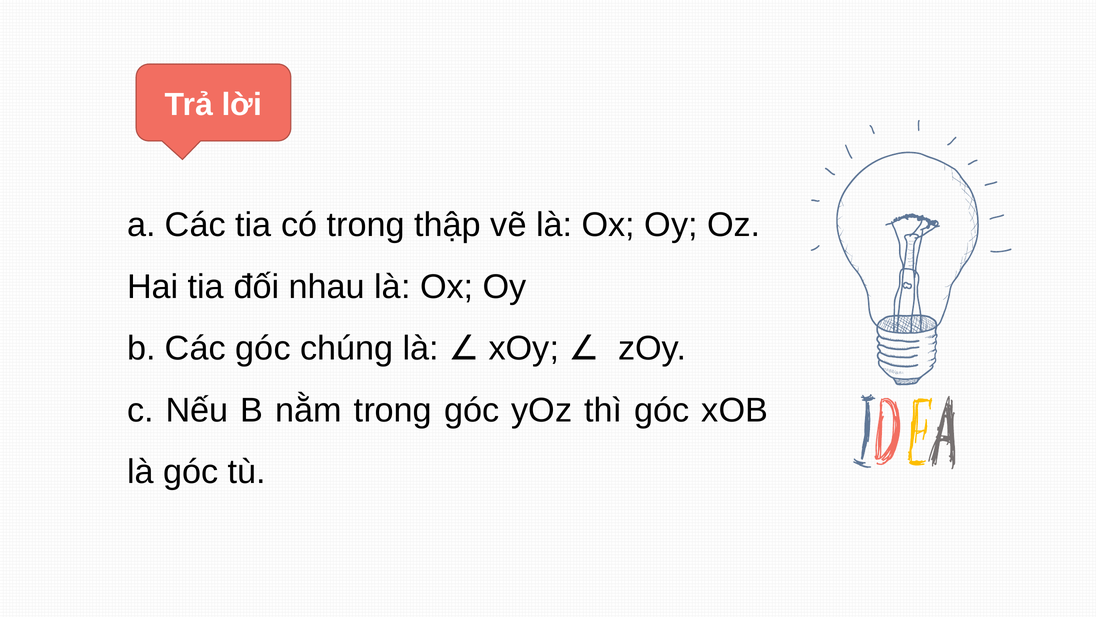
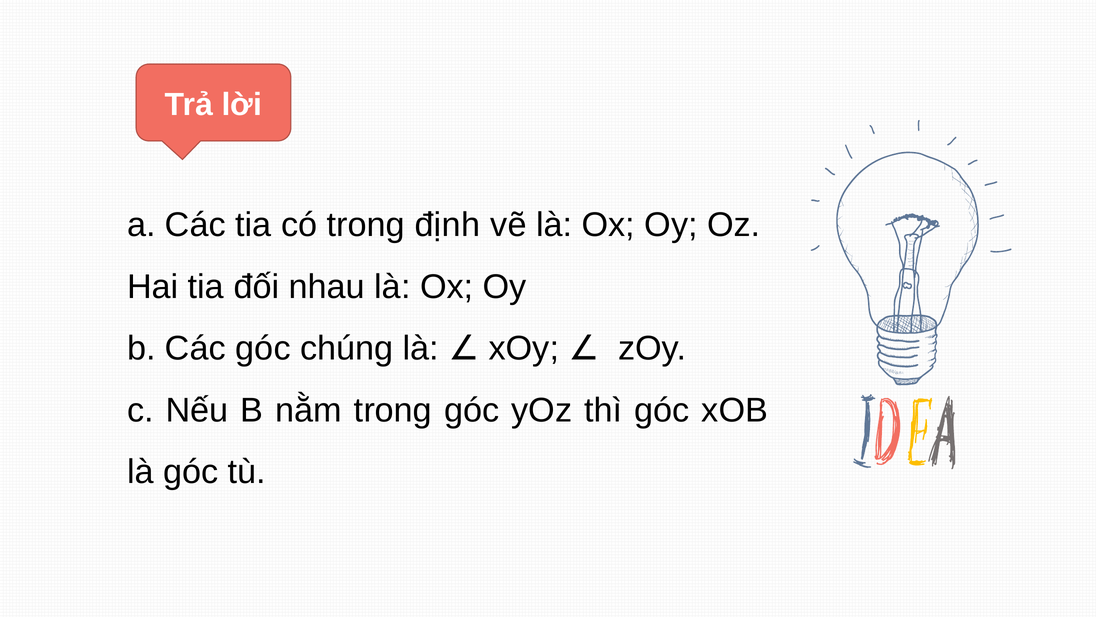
thập: thập -> định
